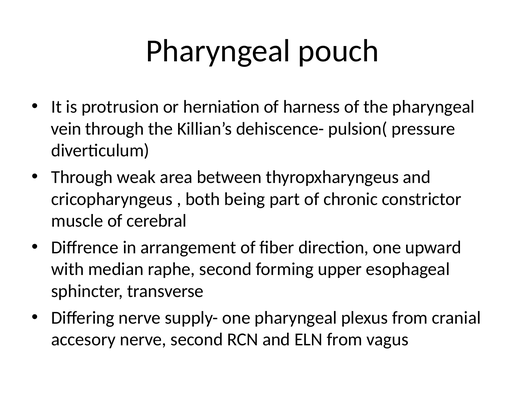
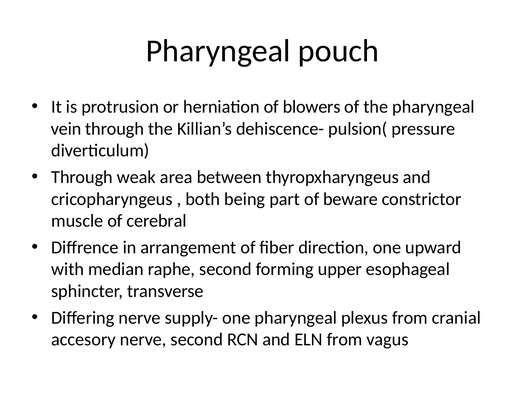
harness: harness -> blowers
chronic: chronic -> beware
